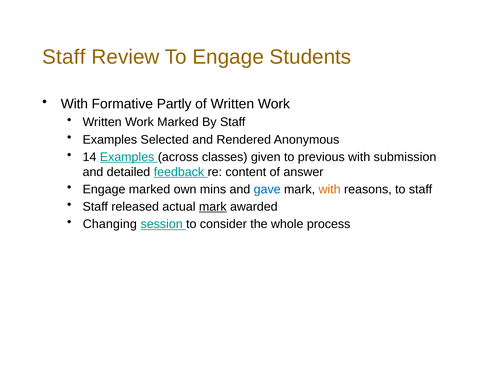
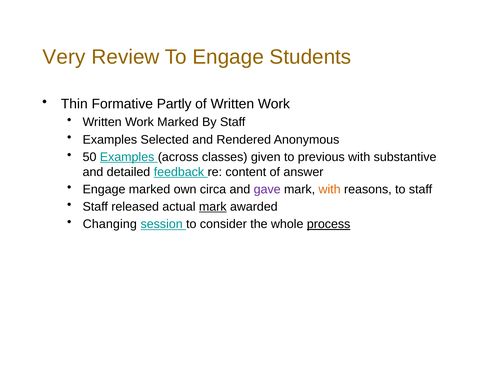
Staff at (64, 57): Staff -> Very
With at (74, 104): With -> Thin
14: 14 -> 50
submission: submission -> substantive
mins: mins -> circa
gave colour: blue -> purple
process underline: none -> present
